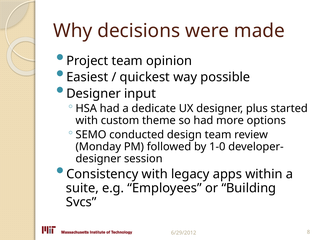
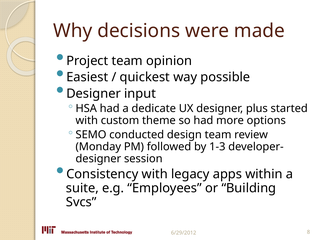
1-0: 1-0 -> 1-3
